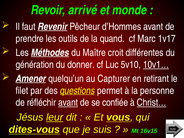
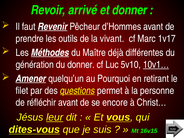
et monde: monde -> donner
quand: quand -> vivant
croit: croit -> déjà
Capturer: Capturer -> Pourquoi
avant at (68, 103) underline: present -> none
confiée: confiée -> encore
Christ… underline: present -> none
